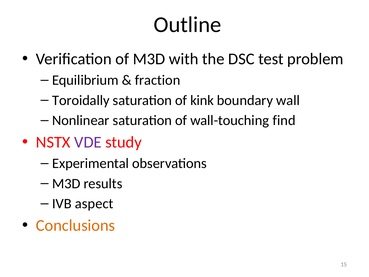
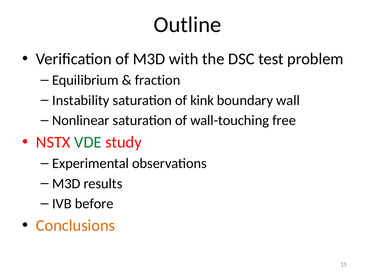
Toroidally: Toroidally -> Instability
find: find -> free
VDE colour: purple -> green
aspect: aspect -> before
